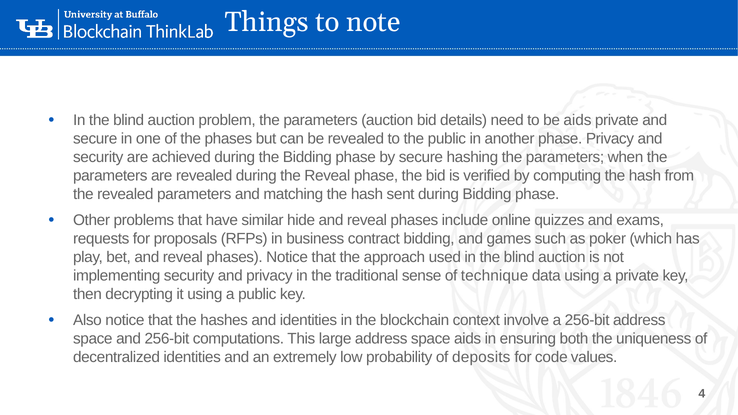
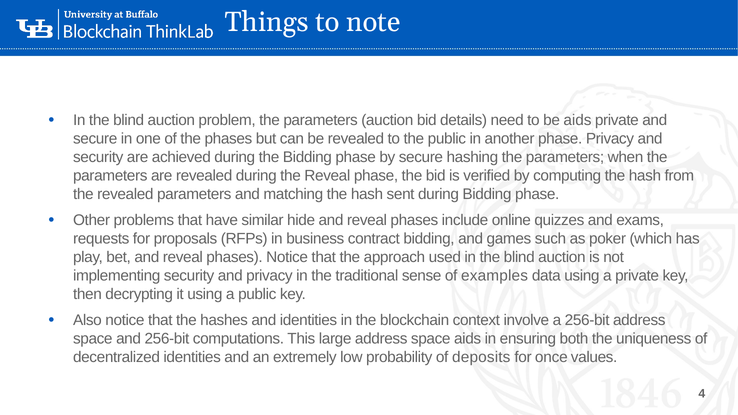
technique: technique -> examples
code: code -> once
